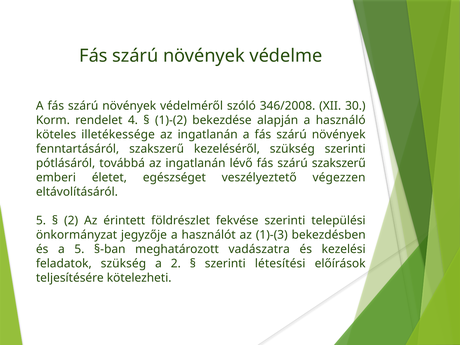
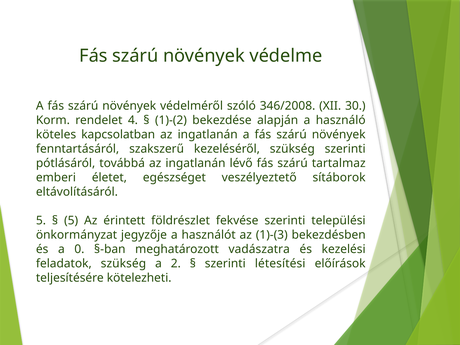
illetékessége: illetékessége -> kapcsolatban
szárú szakszerű: szakszerű -> tartalmaz
végezzen: végezzen -> sítáborok
2 at (71, 221): 2 -> 5
a 5: 5 -> 0
